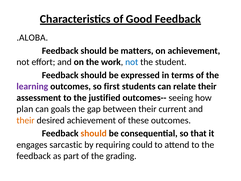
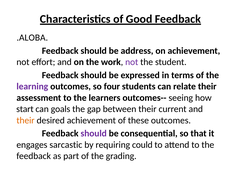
matters: matters -> address
not at (132, 62) colour: blue -> purple
first: first -> four
justified: justified -> learners
plan: plan -> start
should at (94, 133) colour: orange -> purple
